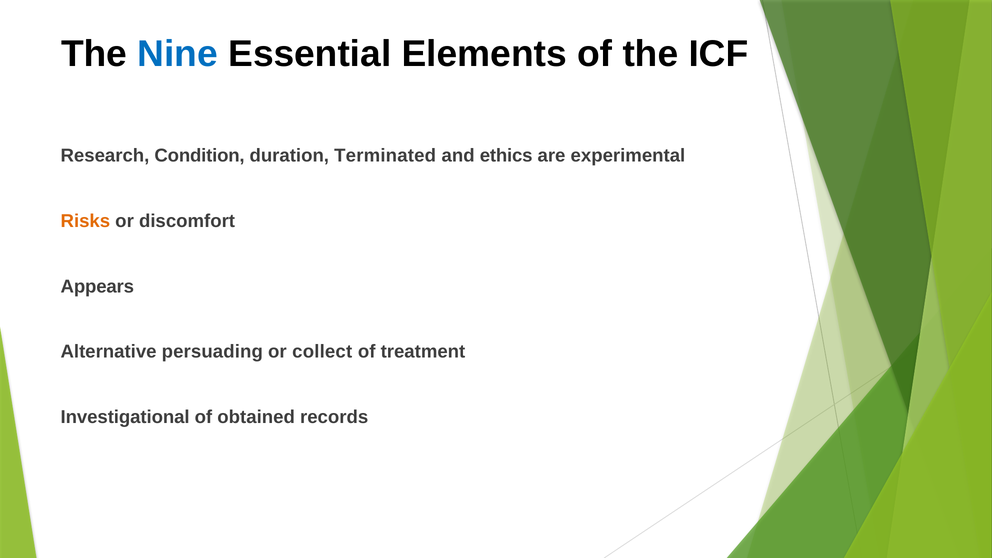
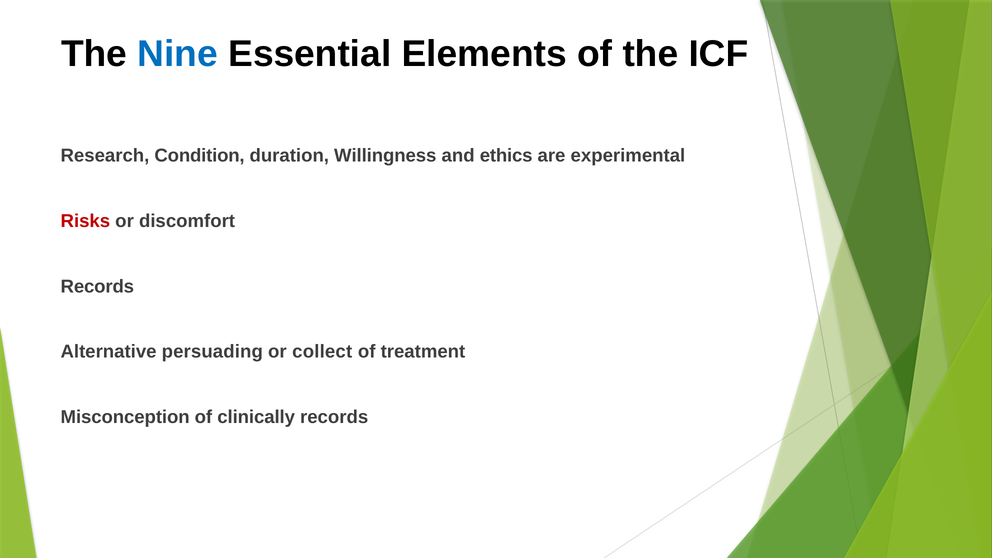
Terminated: Terminated -> Willingness
Risks colour: orange -> red
Appears at (97, 286): Appears -> Records
Investigational: Investigational -> Misconception
obtained: obtained -> clinically
